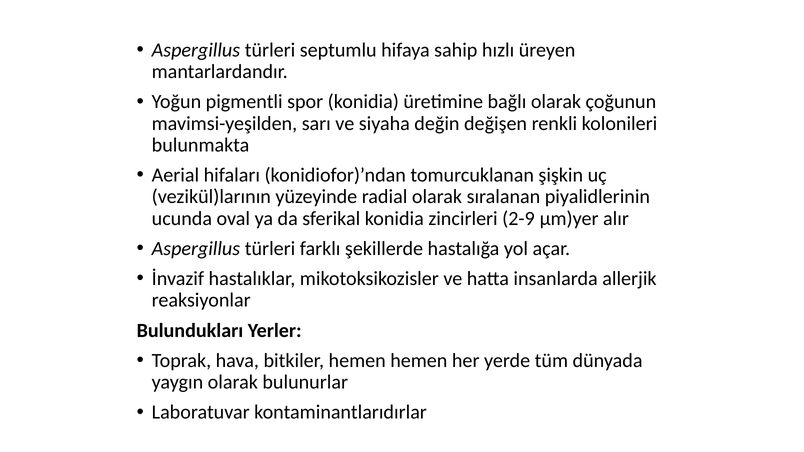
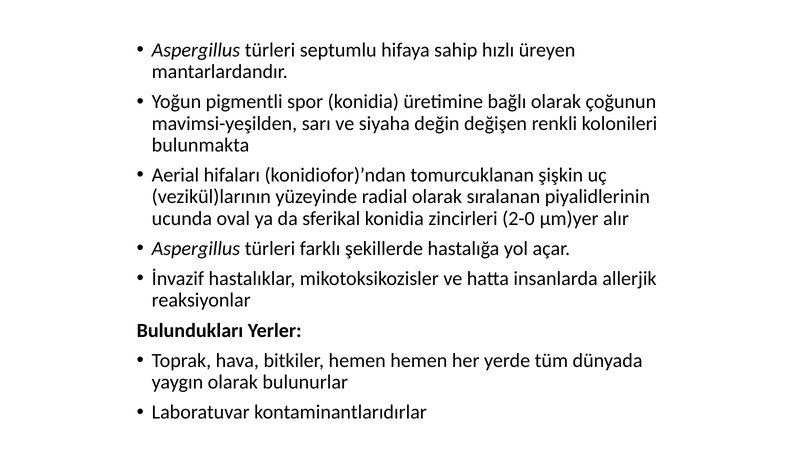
2-9: 2-9 -> 2-0
